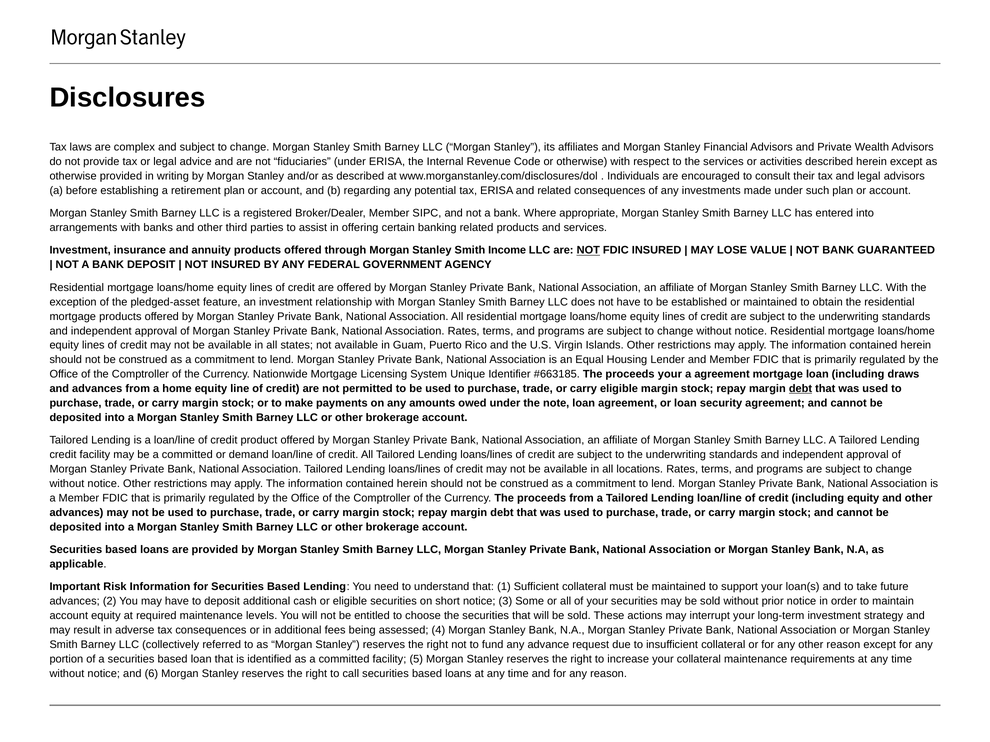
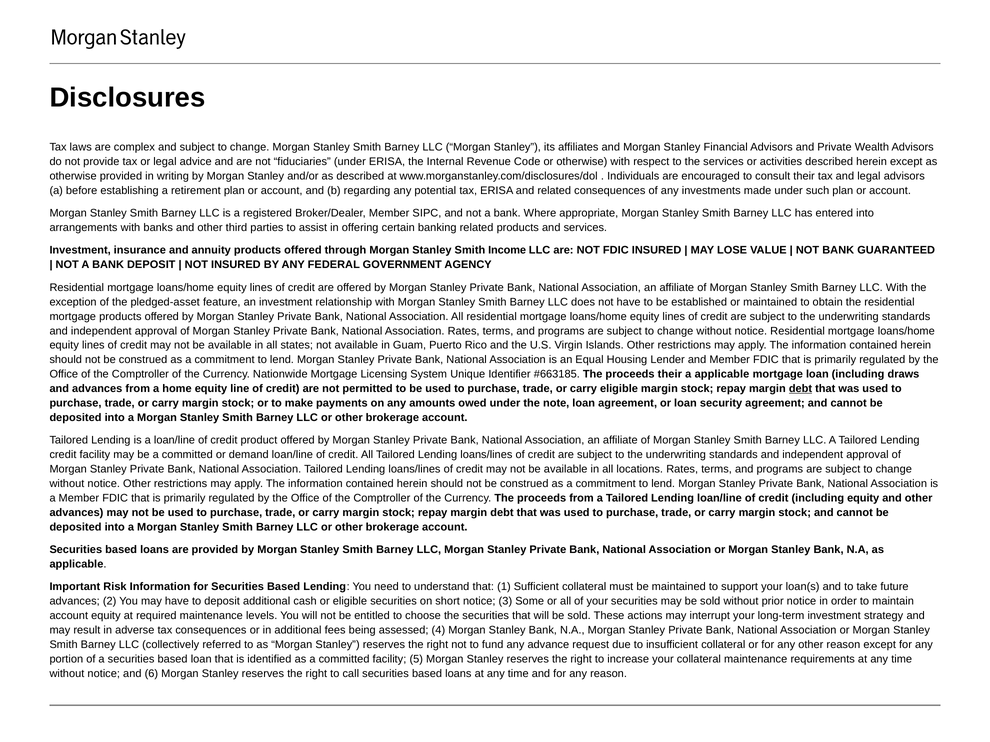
NOT at (588, 251) underline: present -> none
your: your -> their
a agreement: agreement -> applicable
